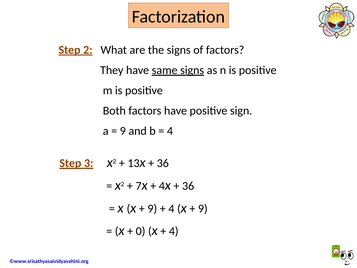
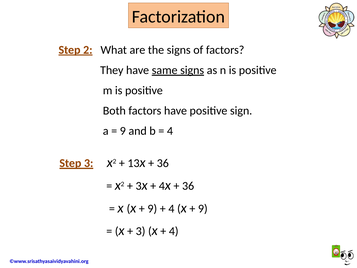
7 at (139, 186): 7 -> 3
0 at (141, 231): 0 -> 3
